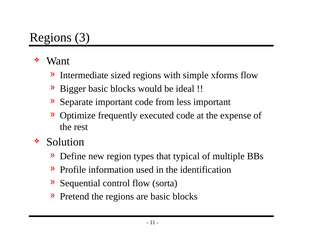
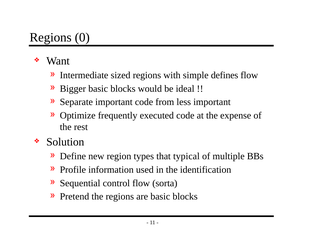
3: 3 -> 0
xforms: xforms -> defines
